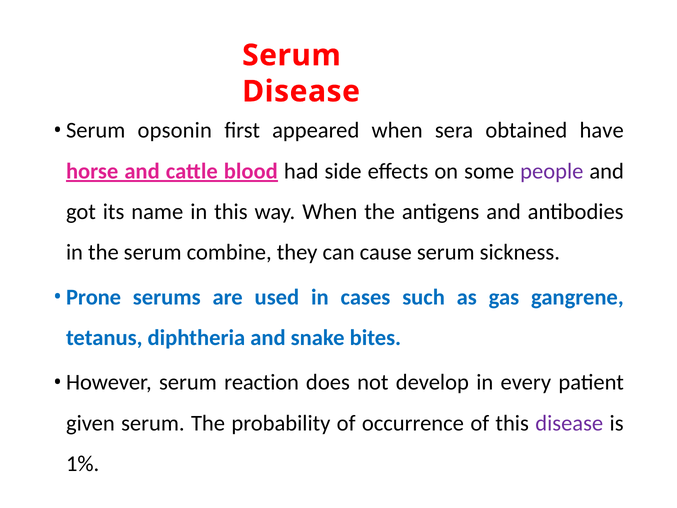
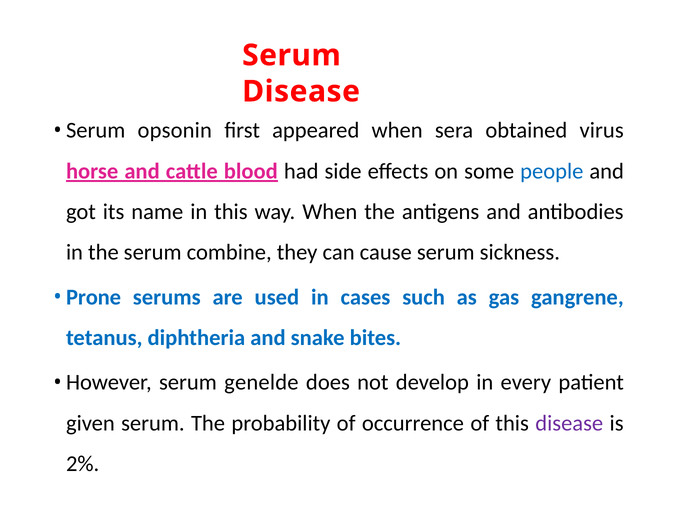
have: have -> virus
people colour: purple -> blue
reaction: reaction -> genelde
1%: 1% -> 2%
